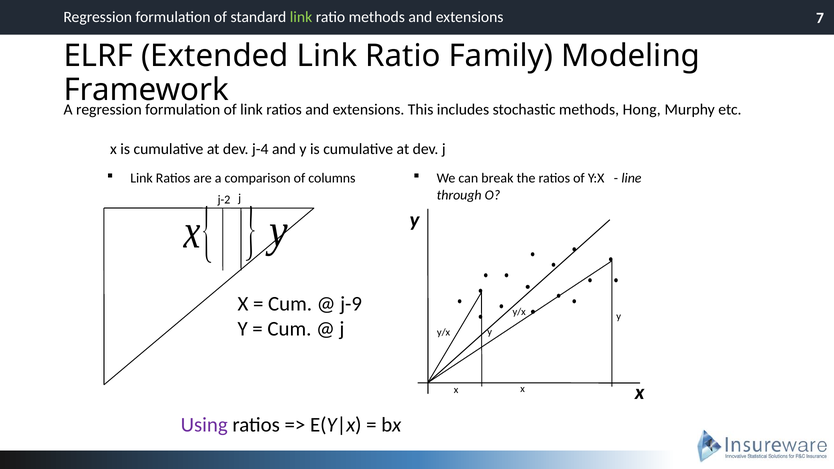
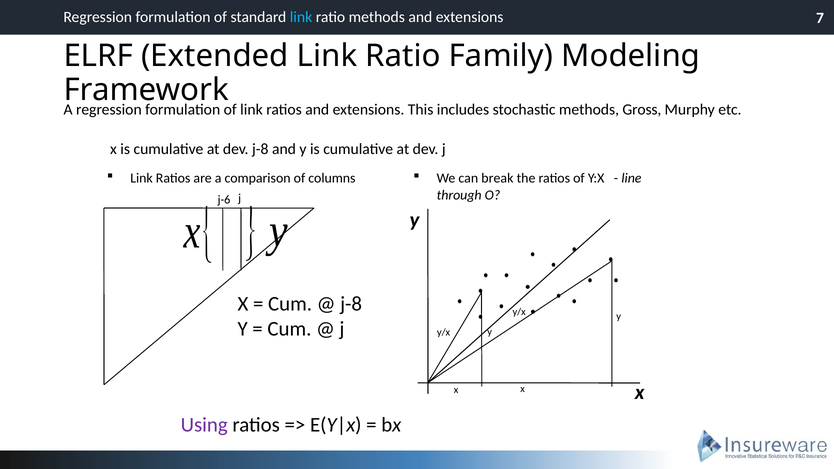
link at (301, 17) colour: light green -> light blue
Hong: Hong -> Gross
dev j-4: j-4 -> j-8
j-2: j-2 -> j-6
j-9 at (351, 304): j-9 -> j-8
